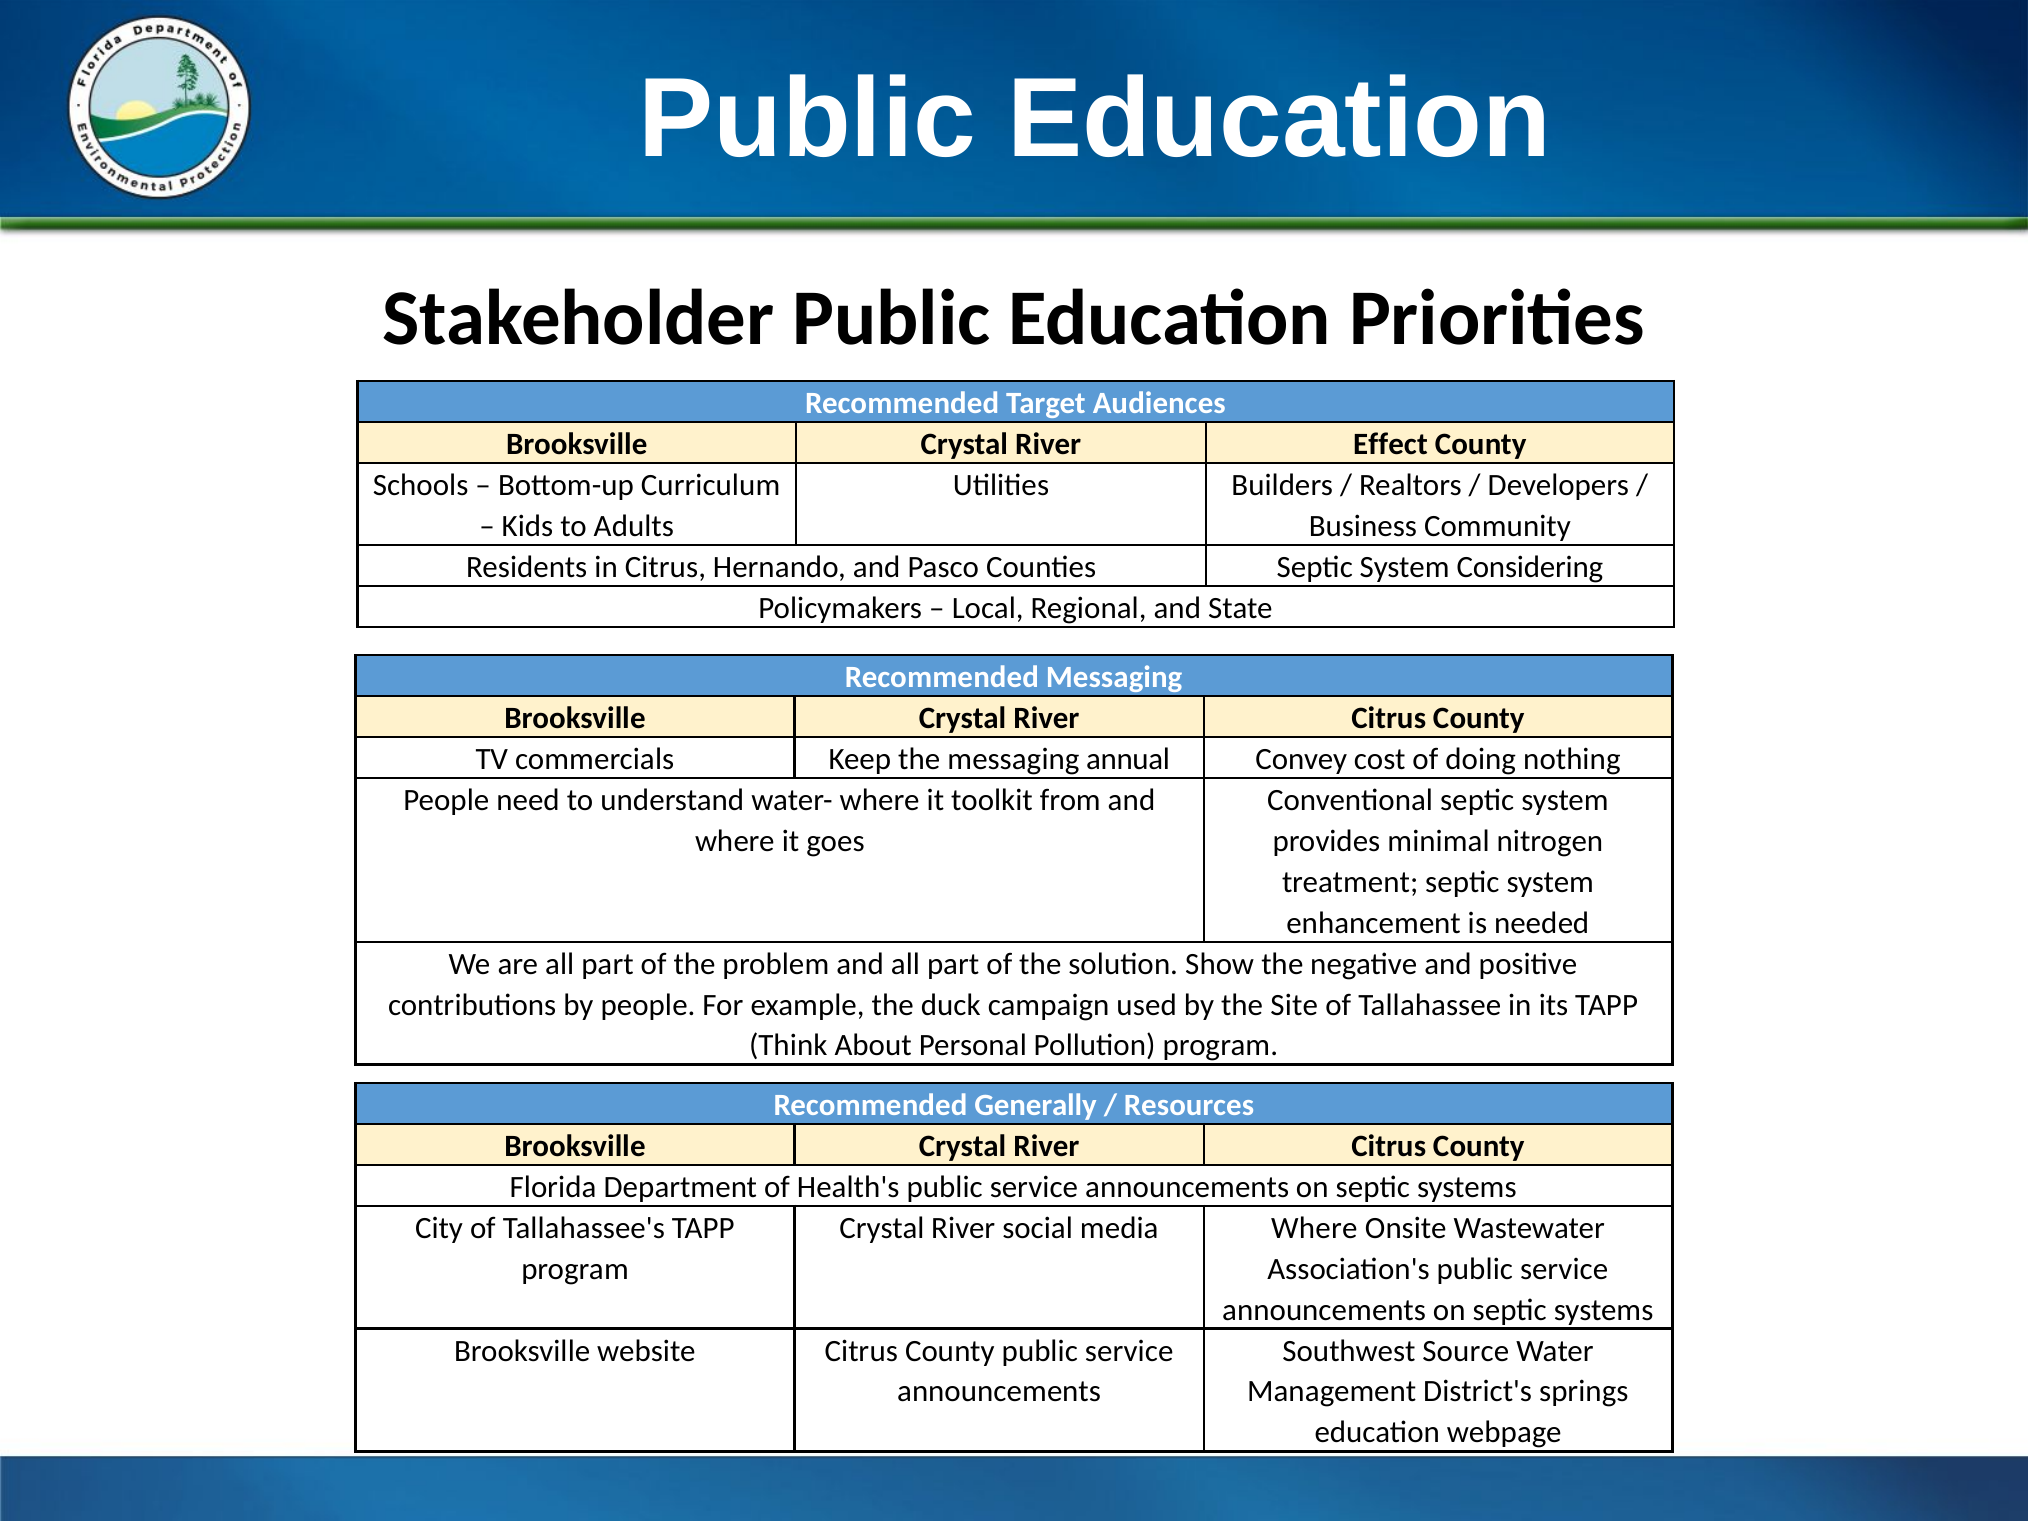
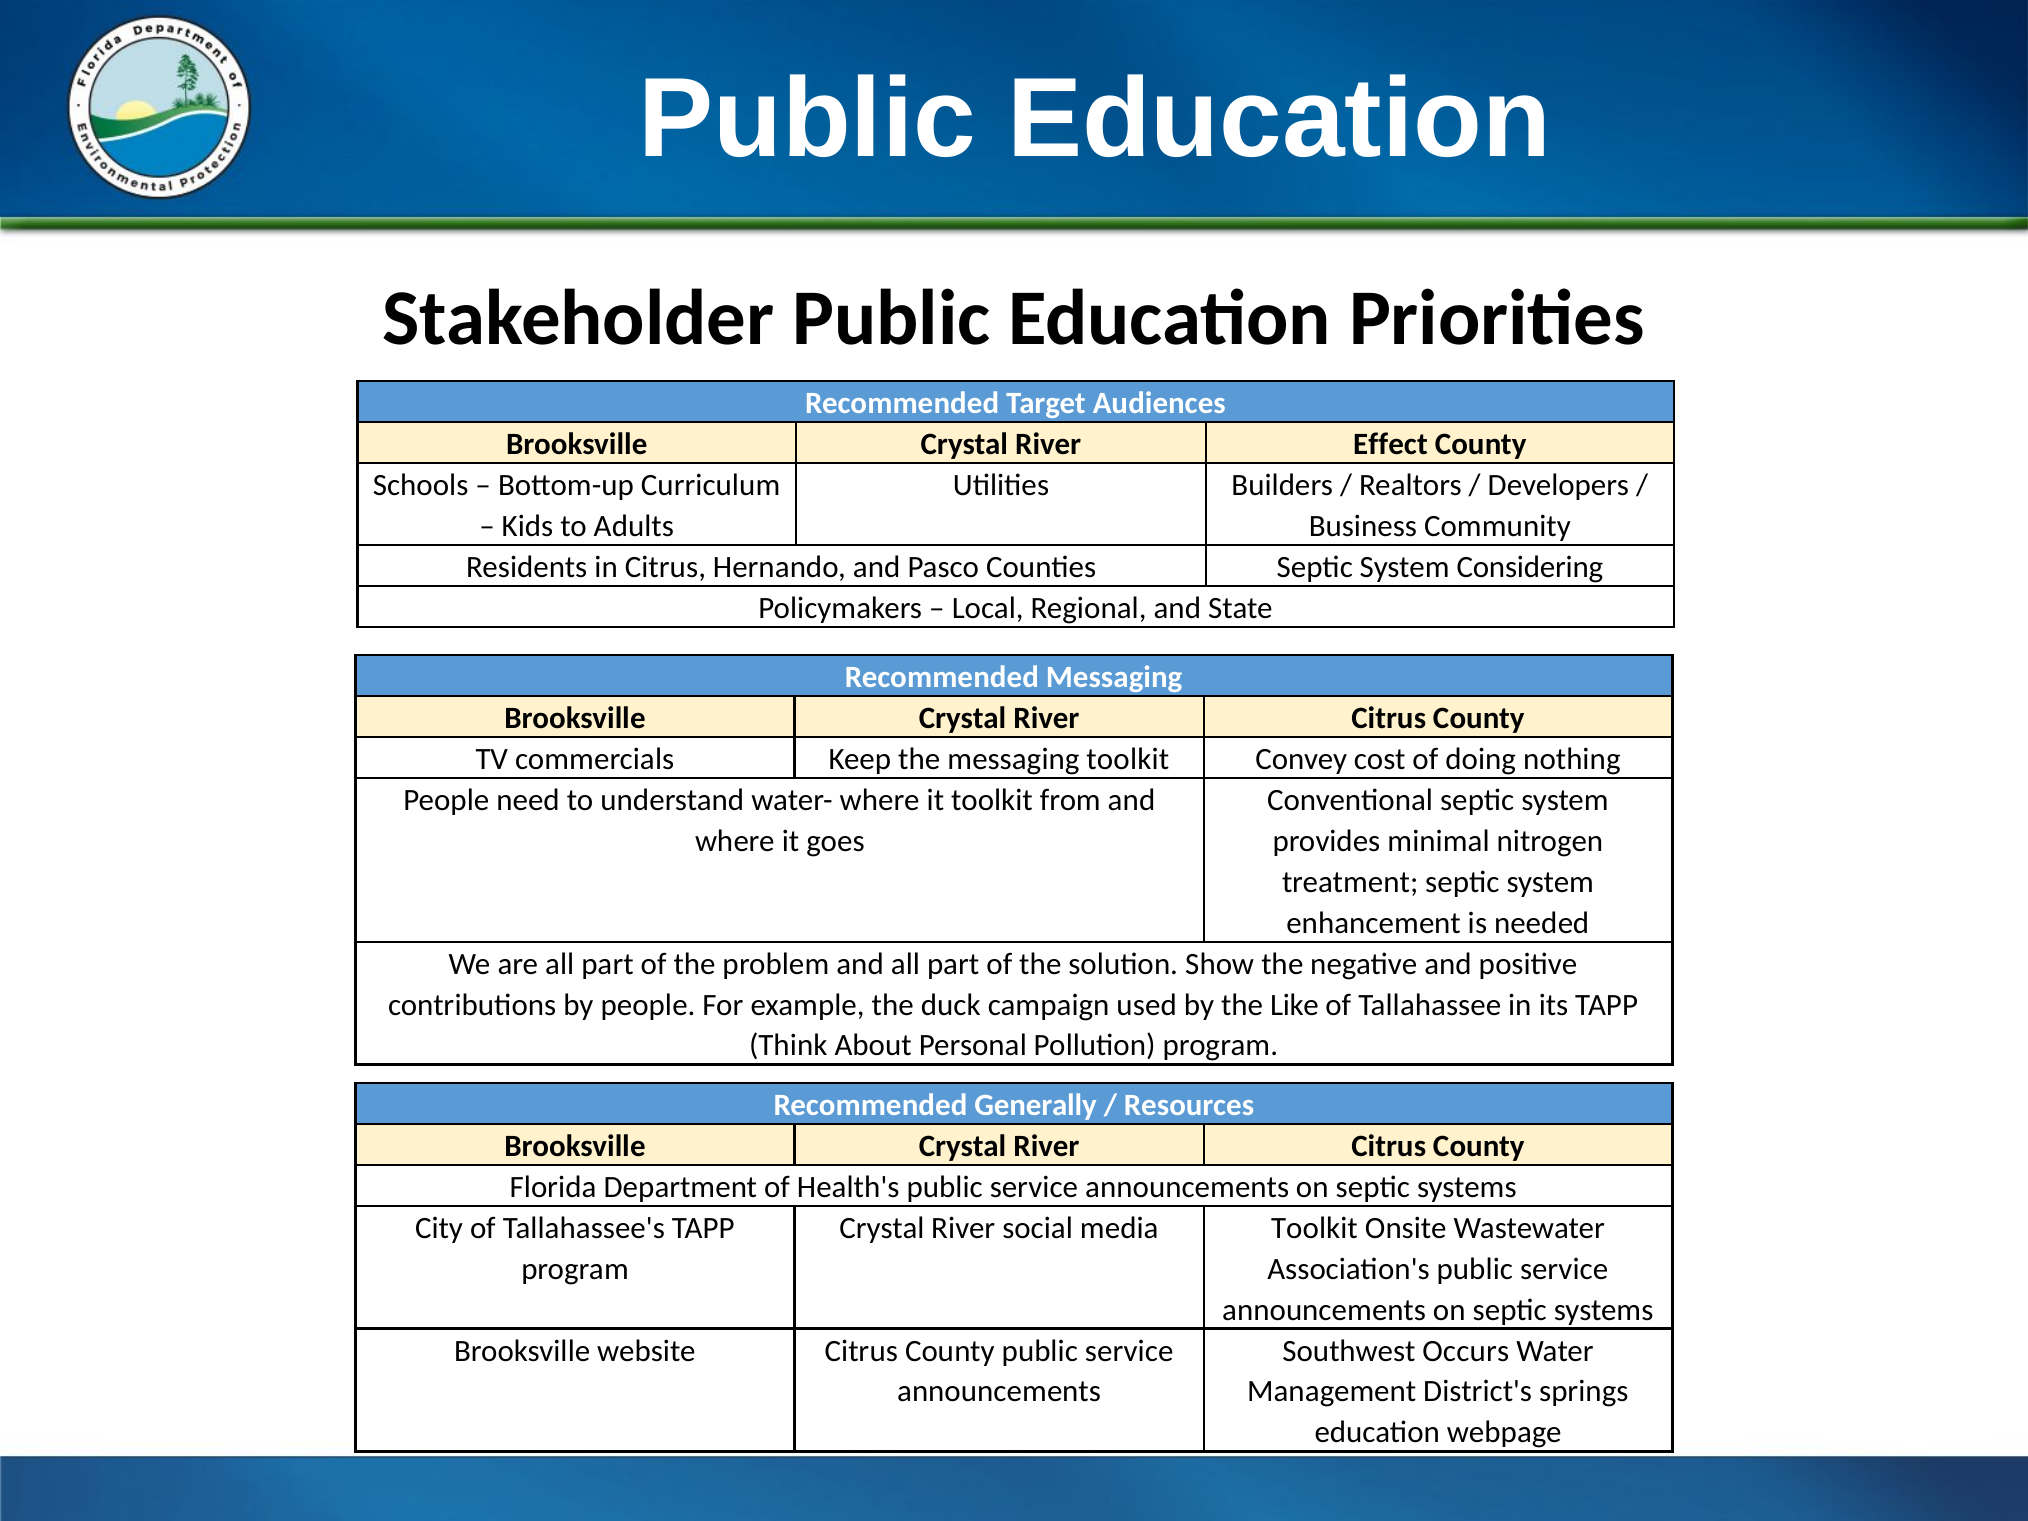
messaging annual: annual -> toolkit
Site: Site -> Like
media Where: Where -> Toolkit
Source: Source -> Occurs
